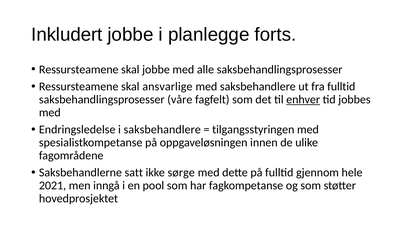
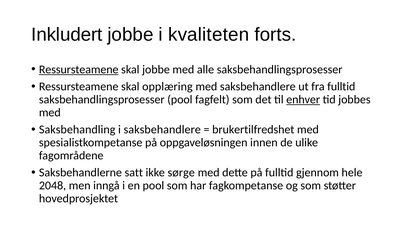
planlegge: planlegge -> kvaliteten
Ressursteamene at (79, 69) underline: none -> present
ansvarlige: ansvarlige -> opplæring
saksbehandlingsprosesser våre: våre -> pool
Endringsledelse: Endringsledelse -> Saksbehandling
tilgangsstyringen: tilgangsstyringen -> brukertilfredshet
2021: 2021 -> 2048
